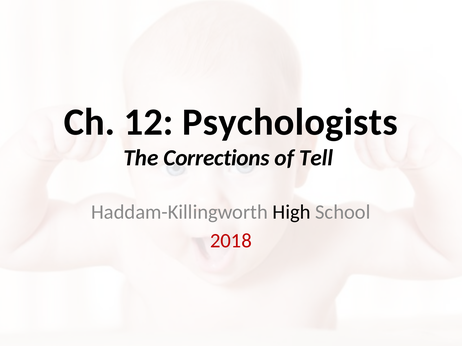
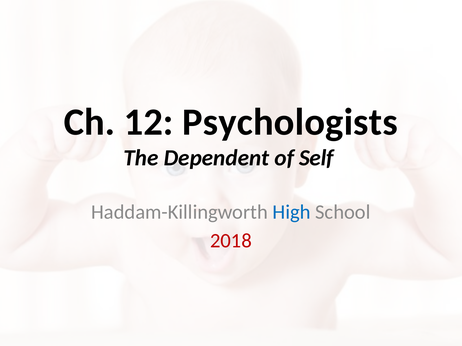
Corrections: Corrections -> Dependent
Tell: Tell -> Self
High colour: black -> blue
